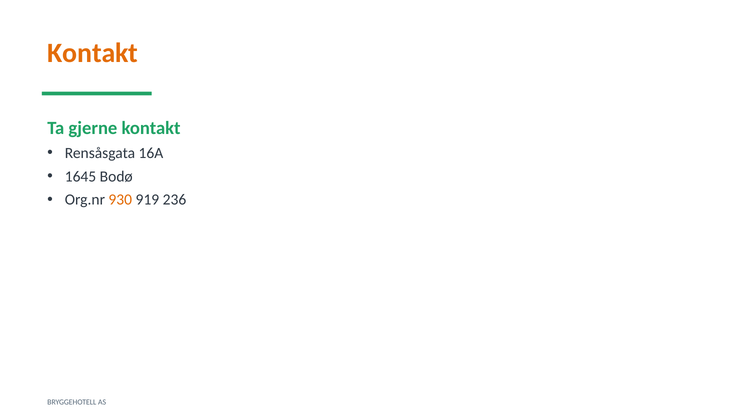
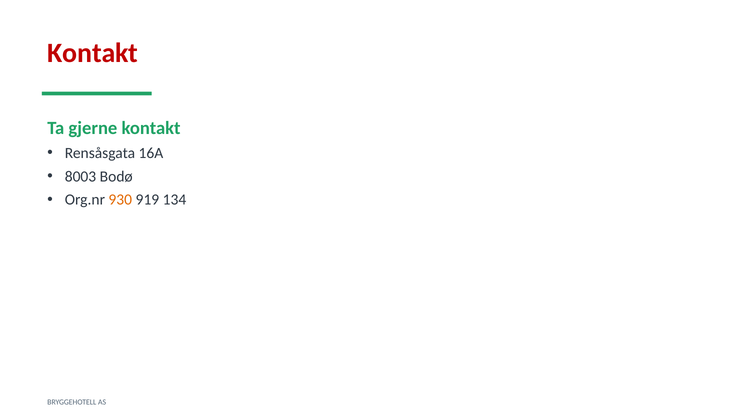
Kontakt at (93, 53) colour: orange -> red
1645: 1645 -> 8003
236: 236 -> 134
